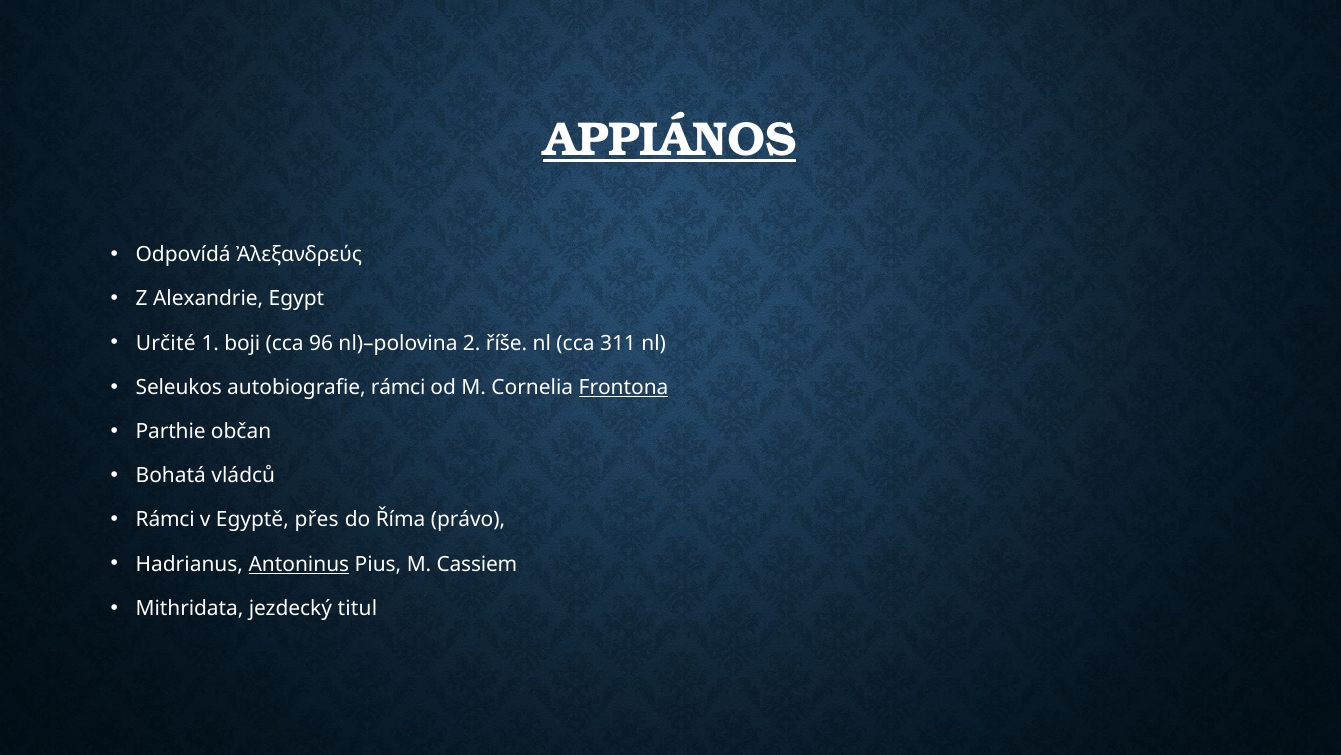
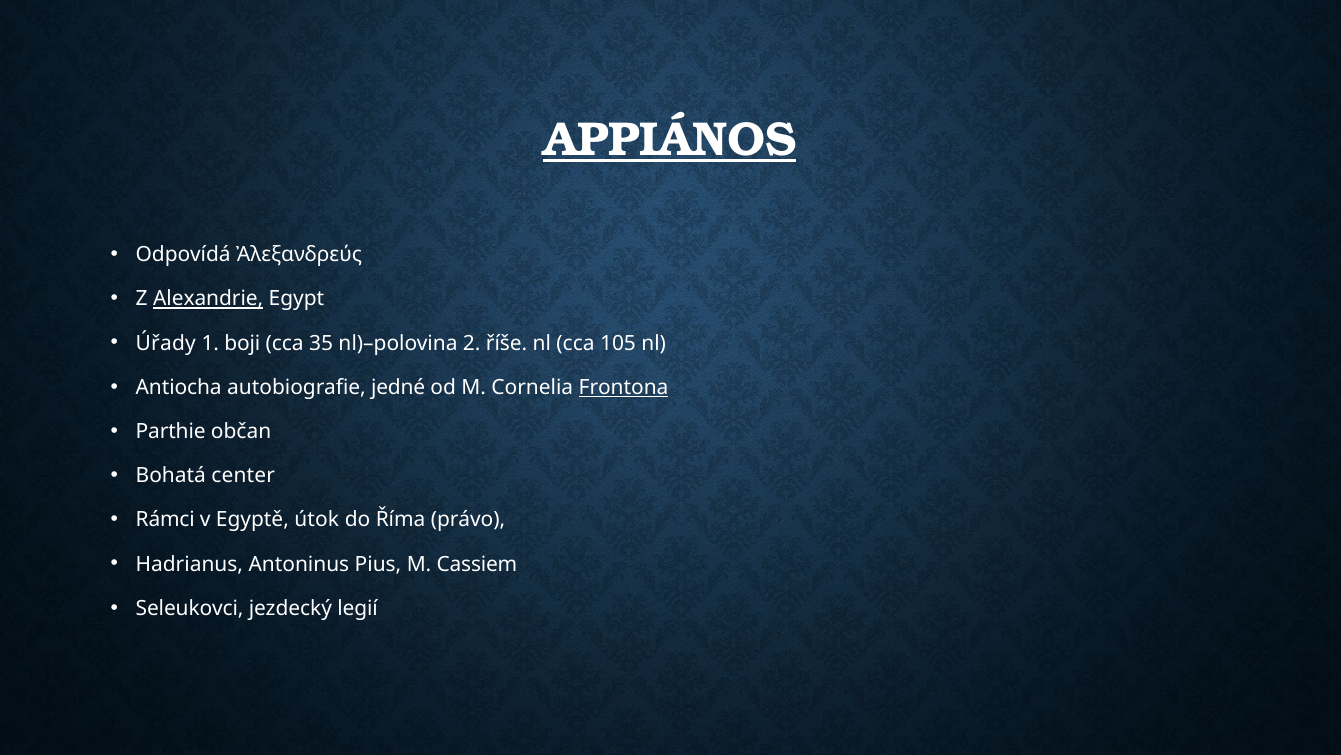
Alexandrie underline: none -> present
Určité: Určité -> Úřady
96: 96 -> 35
311: 311 -> 105
Seleukos: Seleukos -> Antiocha
autobiografie rámci: rámci -> jedné
vládců: vládců -> center
přes: přes -> útok
Antoninus underline: present -> none
Mithridata: Mithridata -> Seleukovci
titul: titul -> legií
